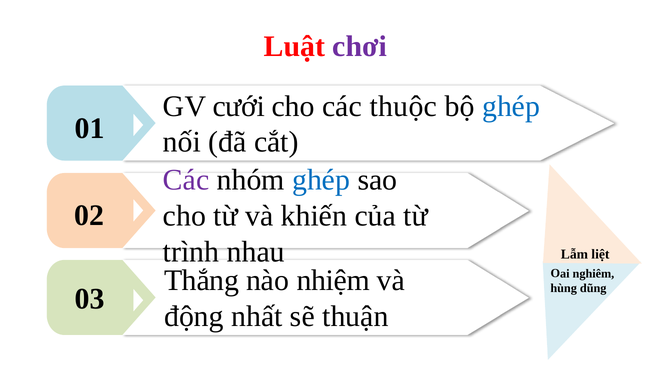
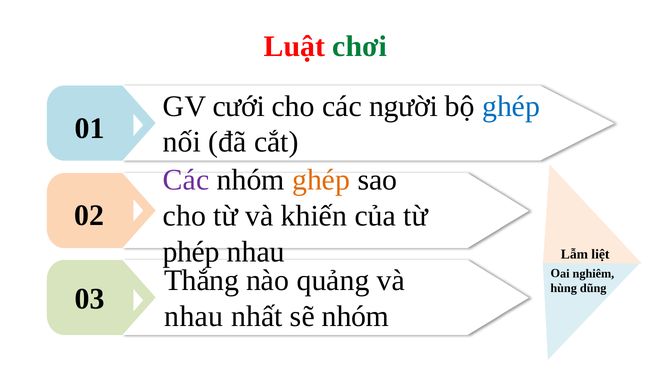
chơi colour: purple -> green
thuộc: thuộc -> người
ghép at (321, 180) colour: blue -> orange
trình: trình -> phép
nhiệm: nhiệm -> quảng
động at (194, 316): động -> nhau
sẽ thuận: thuận -> nhóm
